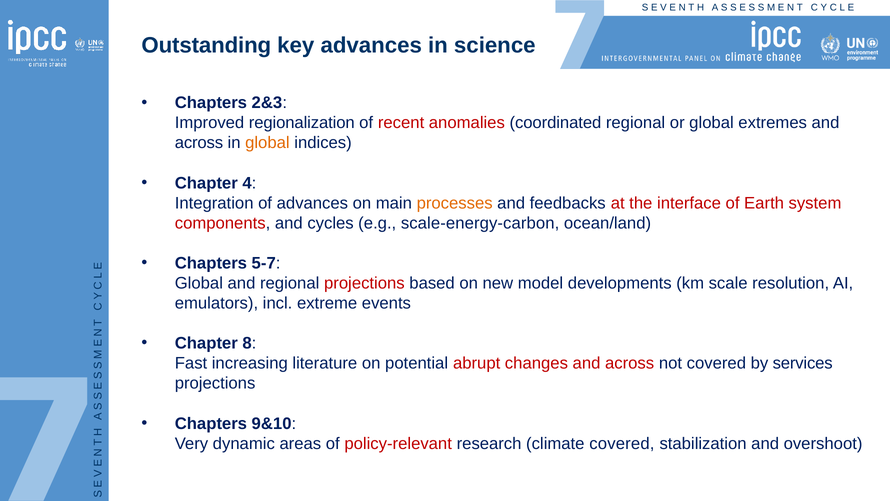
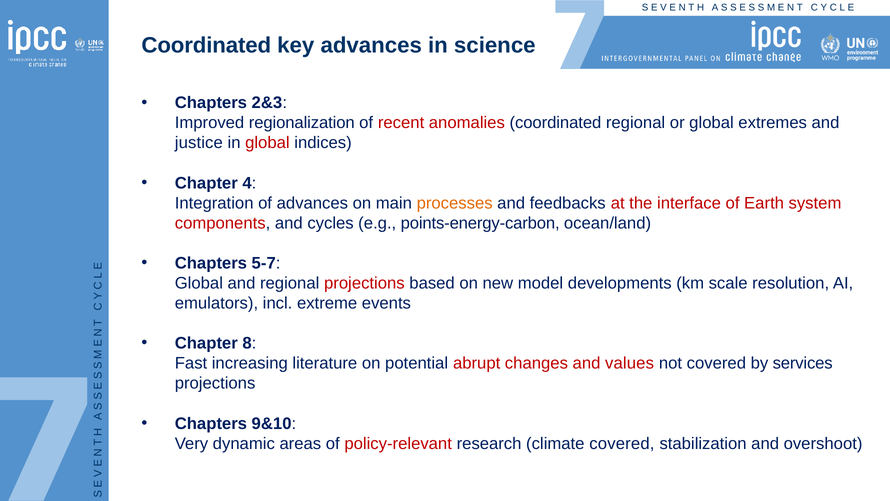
Outstanding at (206, 46): Outstanding -> Coordinated
across at (199, 143): across -> justice
global at (267, 143) colour: orange -> red
scale-energy-carbon: scale-energy-carbon -> points-energy-carbon
changes and across: across -> values
